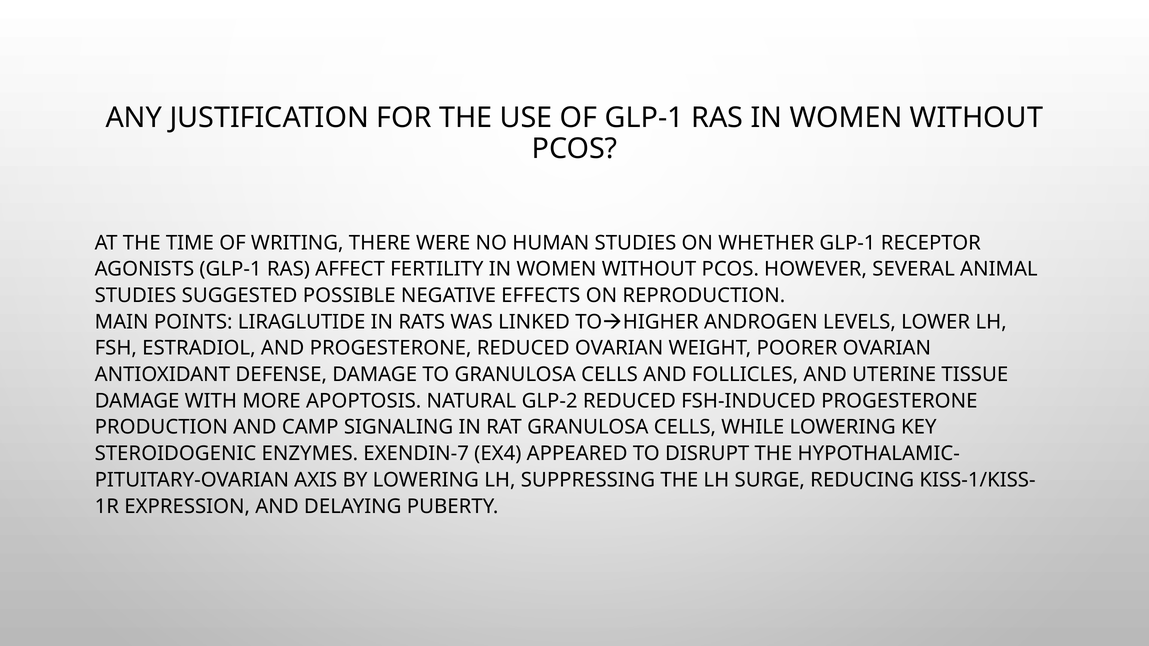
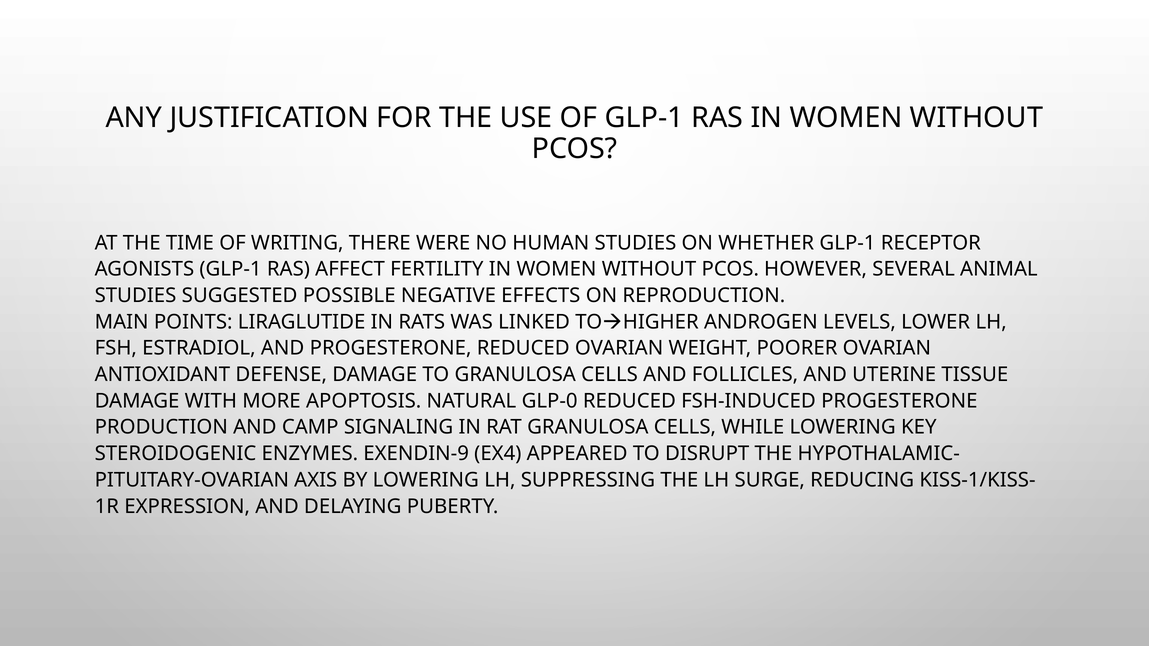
GLP-2: GLP-2 -> GLP-0
EXENDIN-7: EXENDIN-7 -> EXENDIN-9
